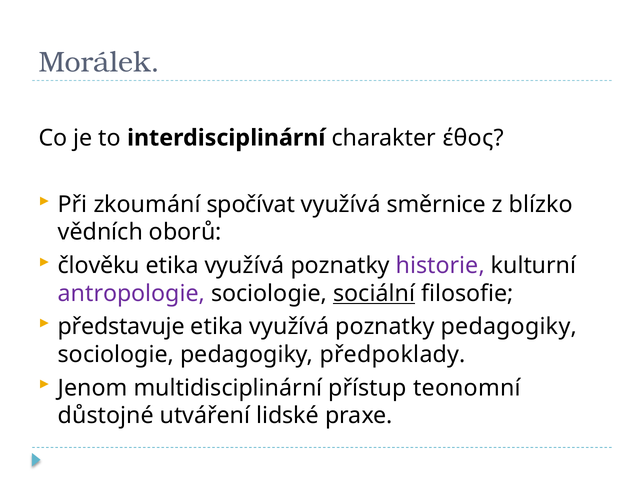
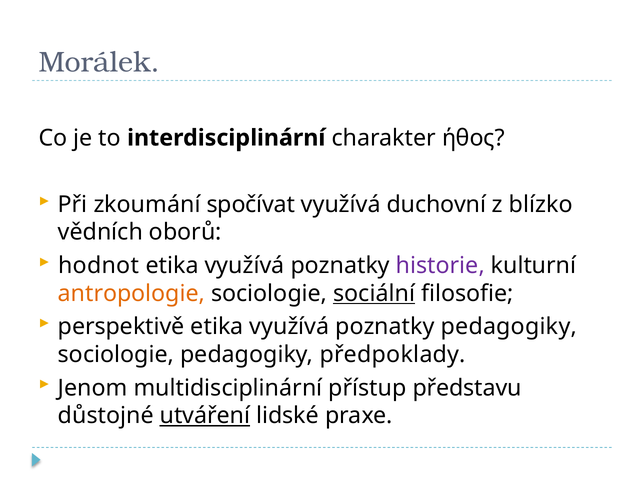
έθος: έθος -> ήθος
směrnice: směrnice -> duchovní
člověku: člověku -> hodnot
antropologie colour: purple -> orange
představuje: představuje -> perspektivě
teonomní: teonomní -> představu
utváření underline: none -> present
